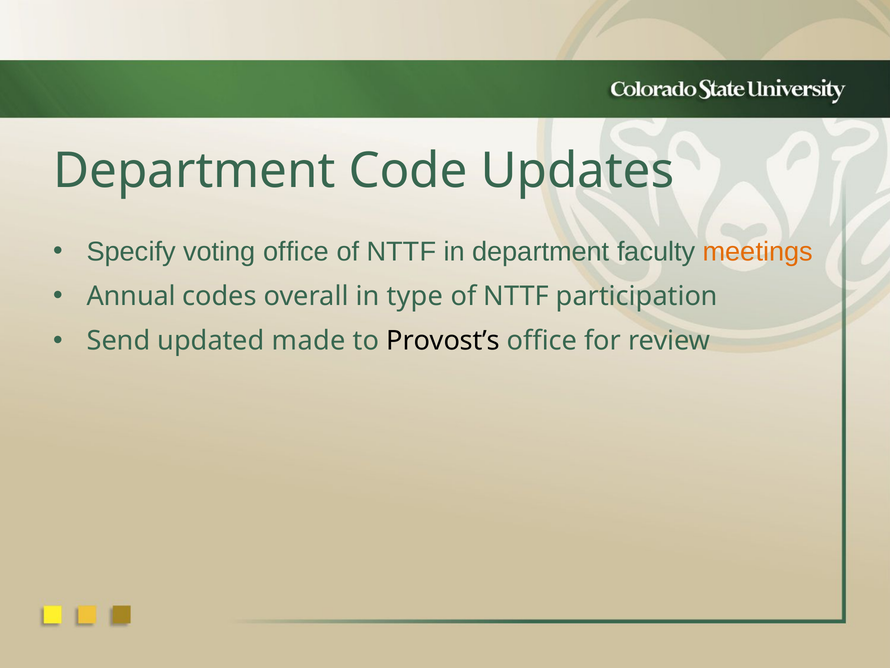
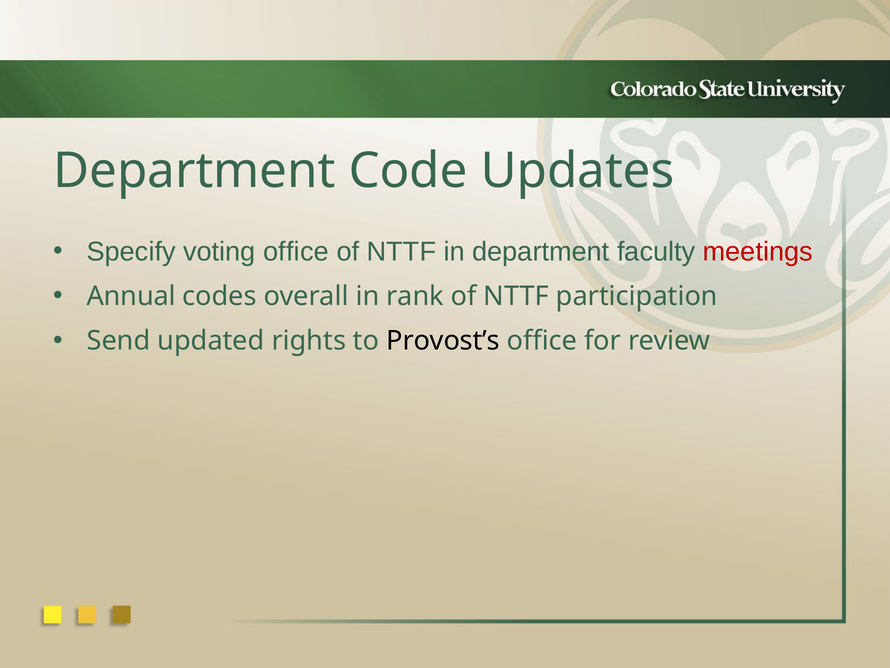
meetings colour: orange -> red
type: type -> rank
made: made -> rights
